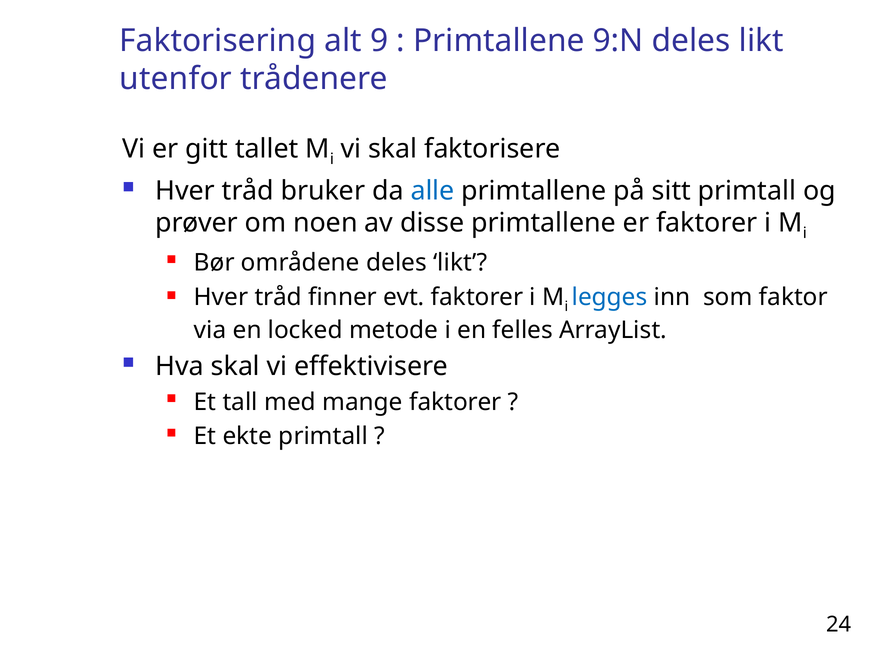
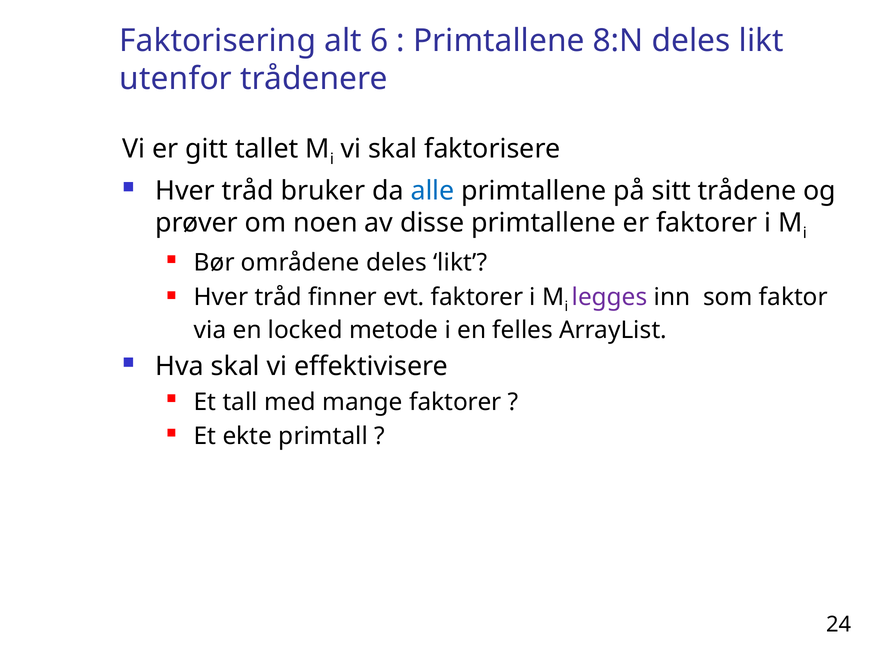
9: 9 -> 6
9:N: 9:N -> 8:N
sitt primtall: primtall -> trådene
legges colour: blue -> purple
